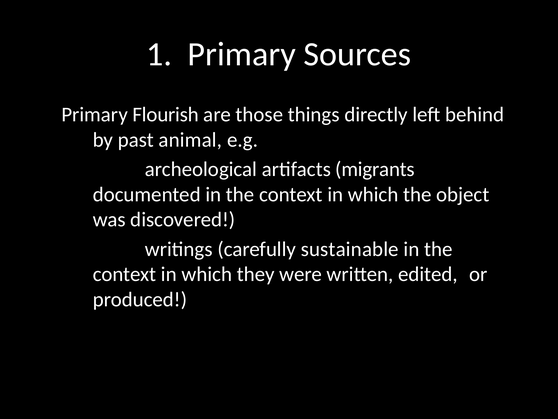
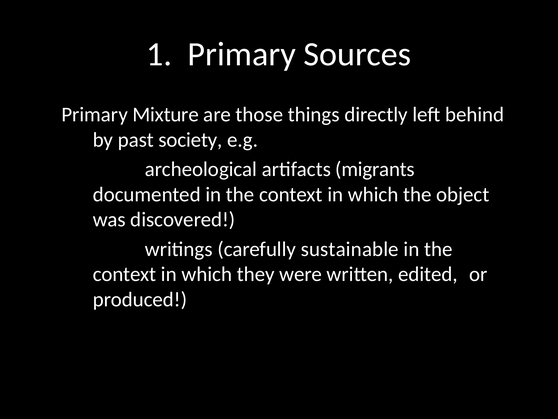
Flourish: Flourish -> Mixture
animal: animal -> society
